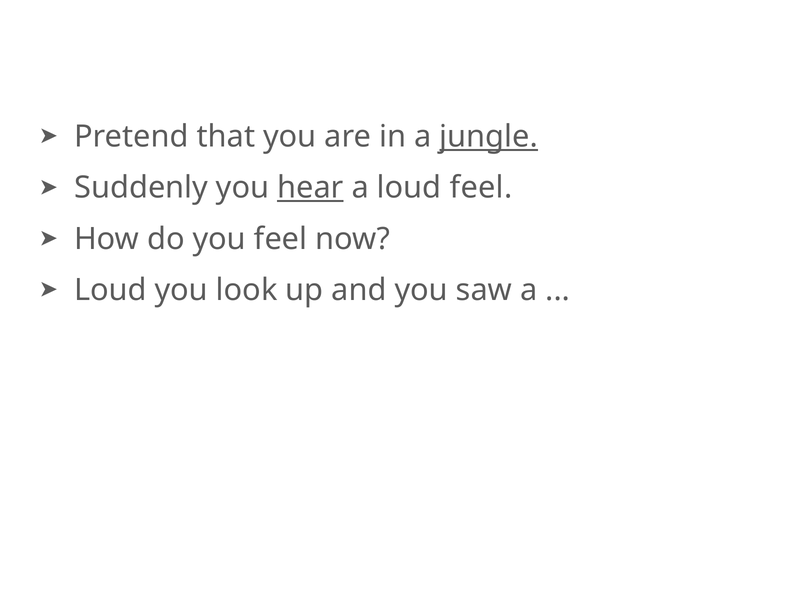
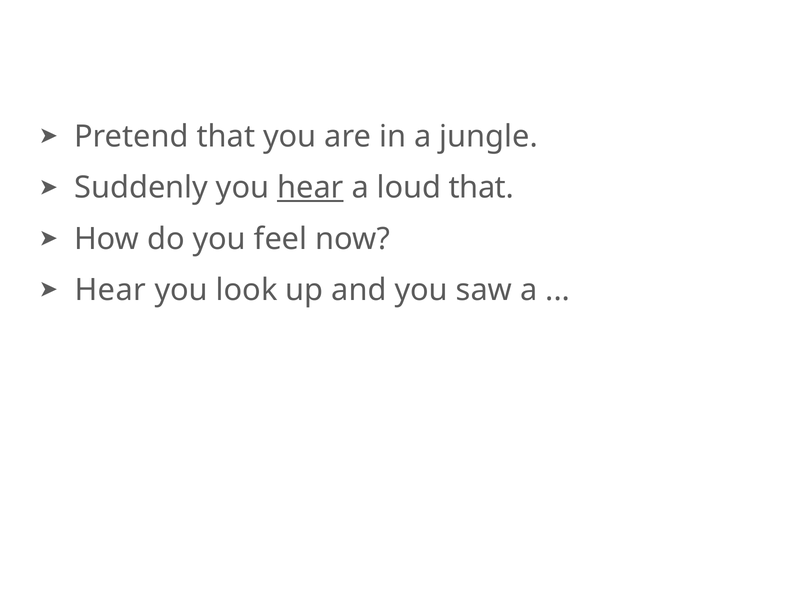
jungle underline: present -> none
loud feel: feel -> that
Loud at (111, 290): Loud -> Hear
